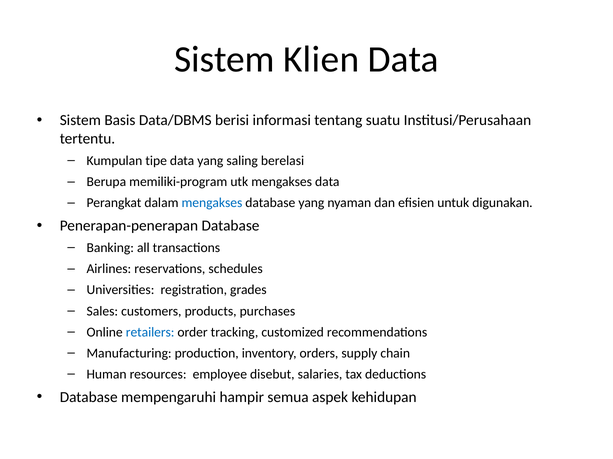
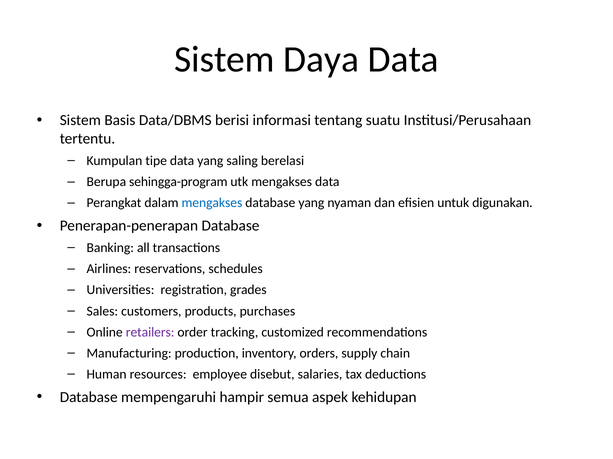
Klien: Klien -> Daya
memiliki-program: memiliki-program -> sehingga-program
retailers colour: blue -> purple
